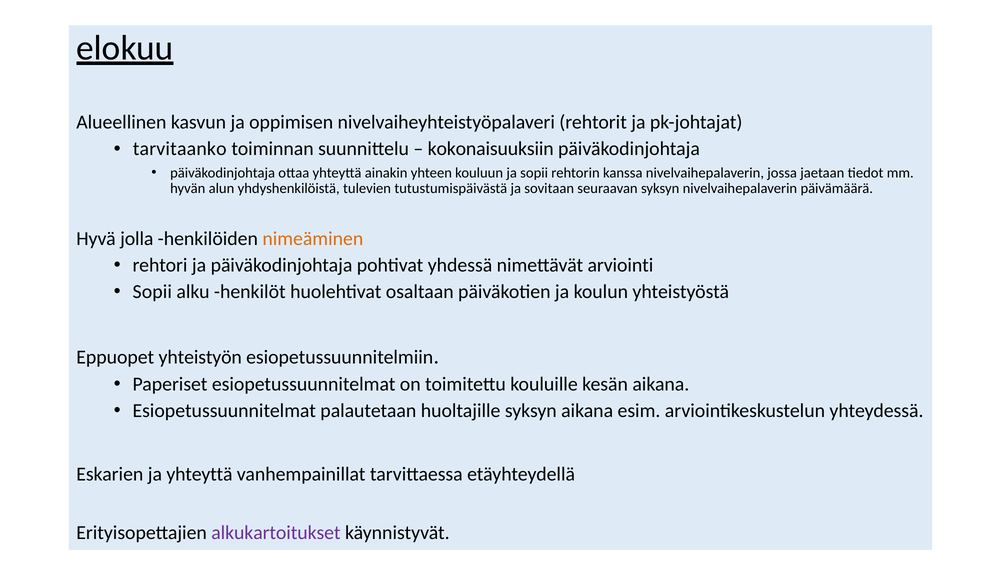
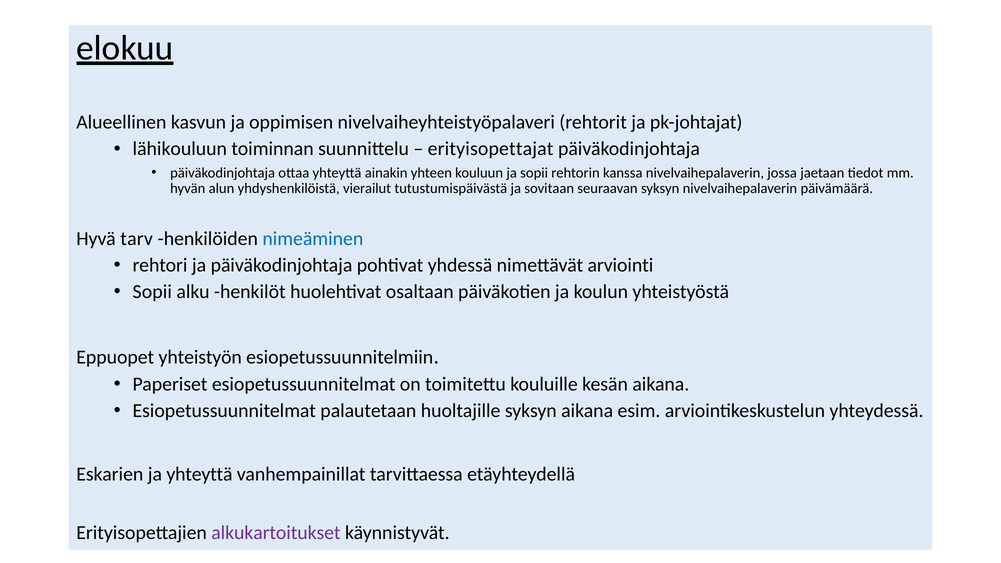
tarvitaanko: tarvitaanko -> lähikouluun
kokonaisuuksiin: kokonaisuuksiin -> erityisopettajat
tulevien: tulevien -> vierailut
jolla: jolla -> tarv
nimeäminen colour: orange -> blue
